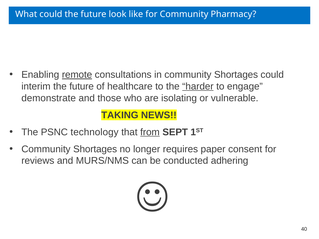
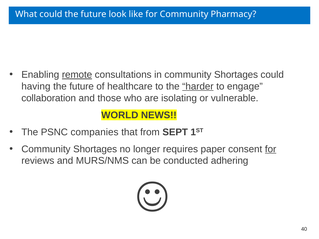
interim: interim -> having
demonstrate: demonstrate -> collaboration
TAKING: TAKING -> WORLD
technology: technology -> companies
from underline: present -> none
for at (271, 149) underline: none -> present
